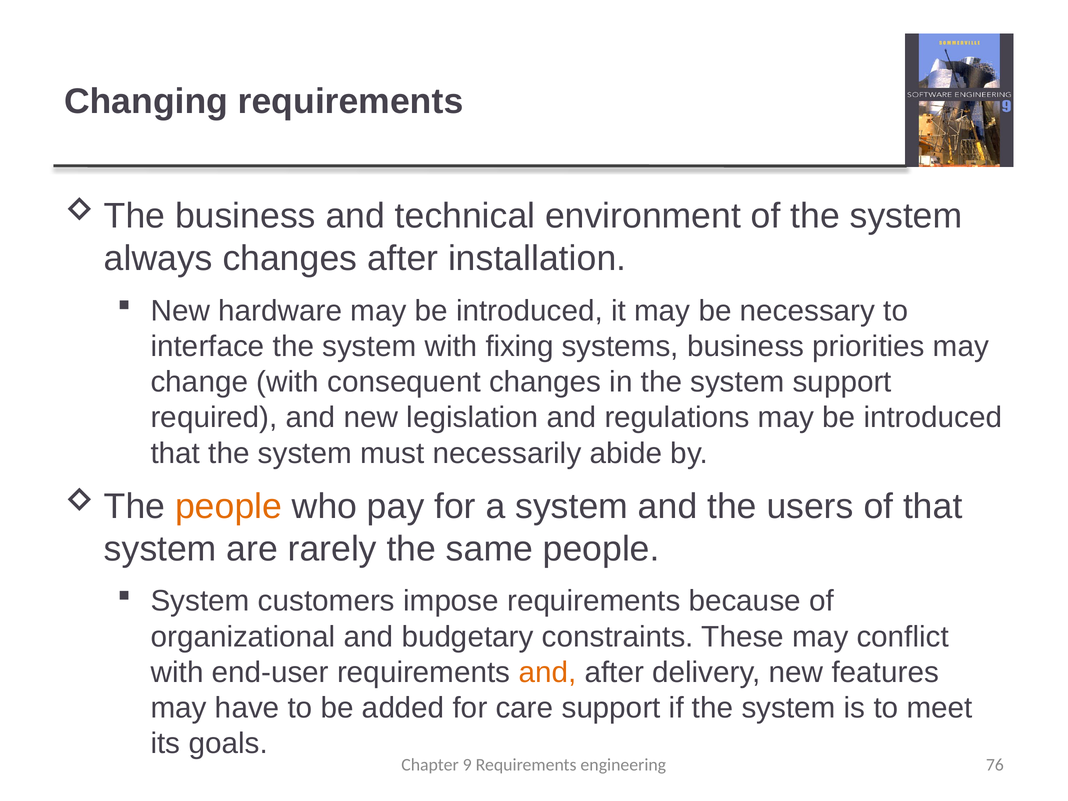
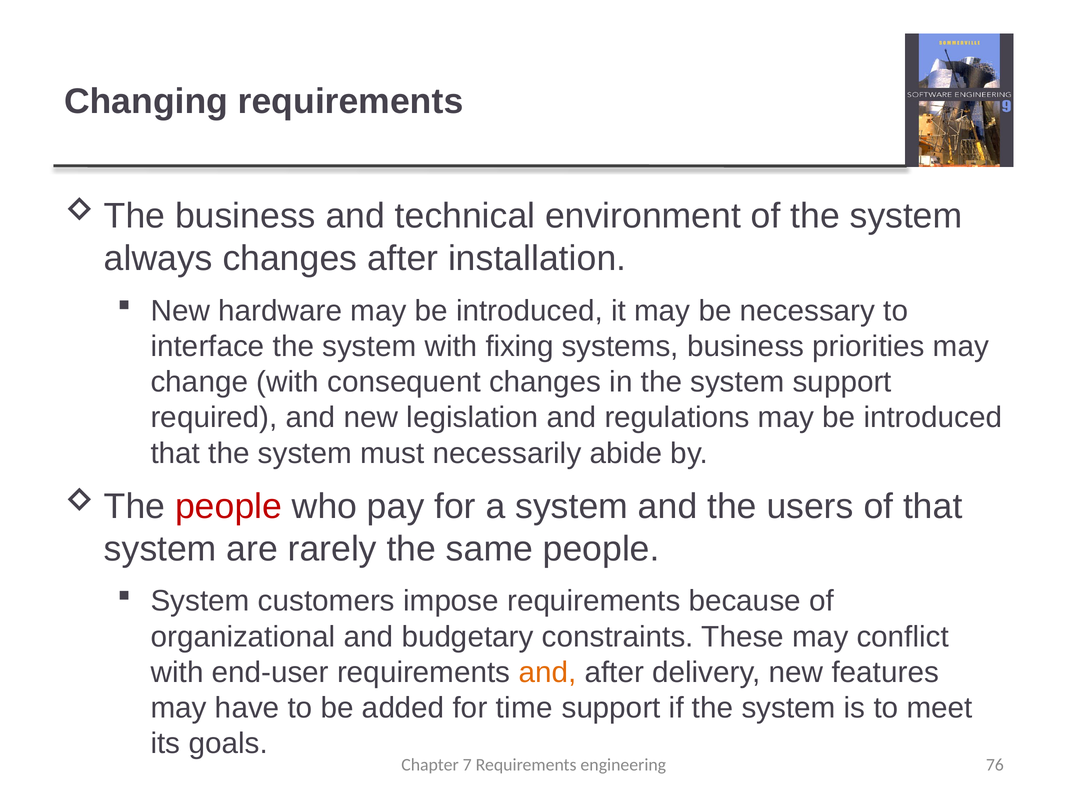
people at (229, 506) colour: orange -> red
care: care -> time
9: 9 -> 7
